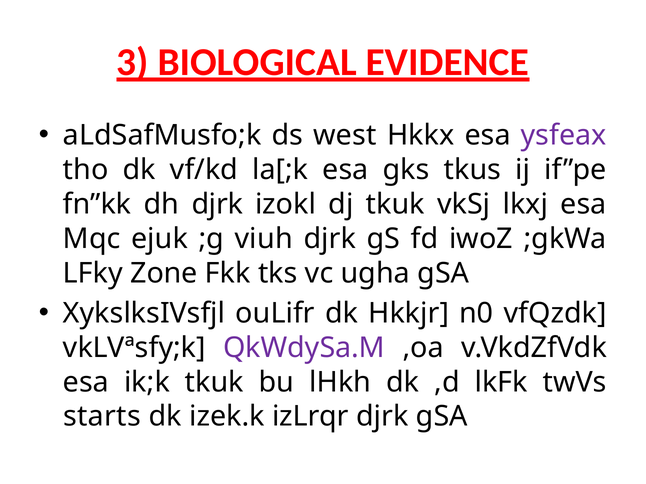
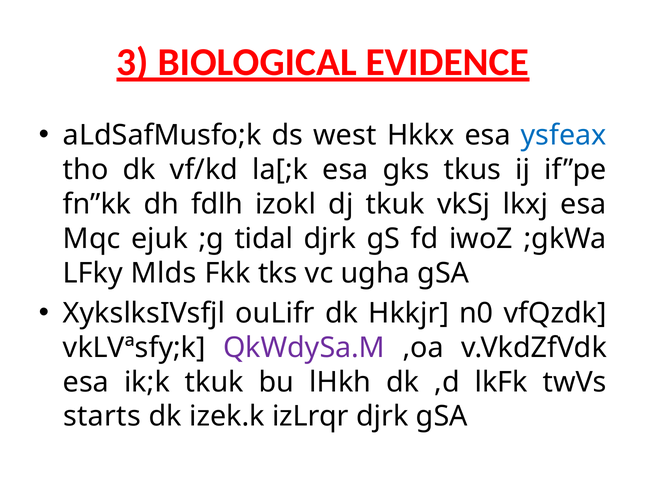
ysfeax colour: purple -> blue
dh djrk: djrk -> fdlh
viuh: viuh -> tidal
Zone: Zone -> Mlds
